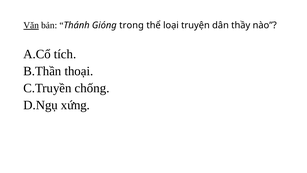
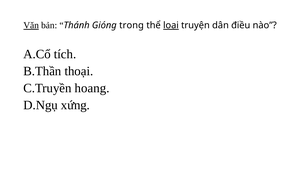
loại underline: none -> present
thầy: thầy -> điều
chống: chống -> hoang
